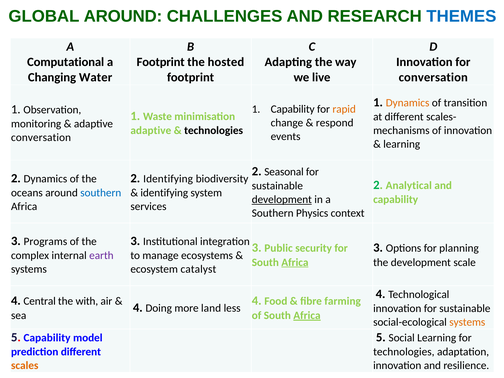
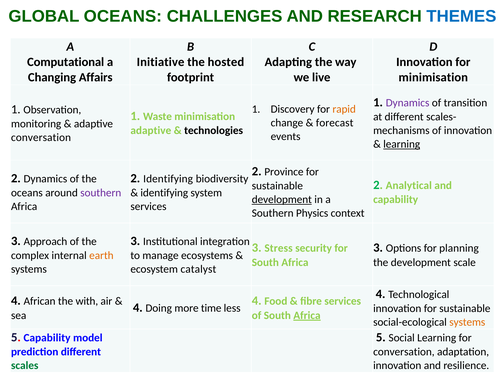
GLOBAL AROUND: AROUND -> OCEANS
Footprint at (161, 62): Footprint -> Initiative
Water: Water -> Affairs
conversation at (433, 77): conversation -> minimisation
Dynamics at (408, 103) colour: orange -> purple
1 Capability: Capability -> Discovery
respond: respond -> forecast
learning at (402, 144) underline: none -> present
Seasonal: Seasonal -> Province
southern at (101, 193) colour: blue -> purple
Programs: Programs -> Approach
Public: Public -> Stress
earth colour: purple -> orange
Africa at (295, 262) underline: present -> none
Central: Central -> African
fibre farming: farming -> services
land: land -> time
technologies at (404, 352): technologies -> conversation
scales colour: orange -> green
